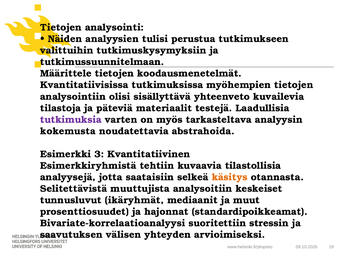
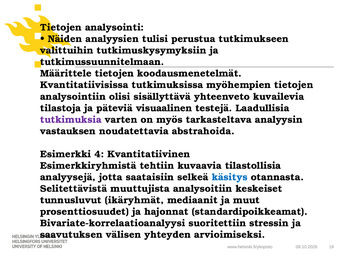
materiaalit: materiaalit -> visuaalinen
kokemusta: kokemusta -> vastauksen
3: 3 -> 4
käsitys colour: orange -> blue
